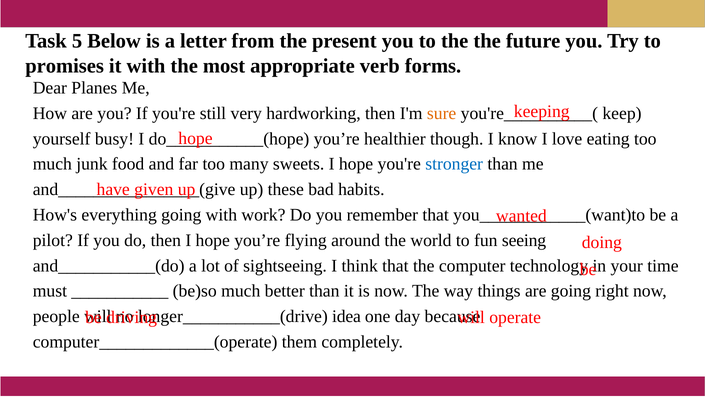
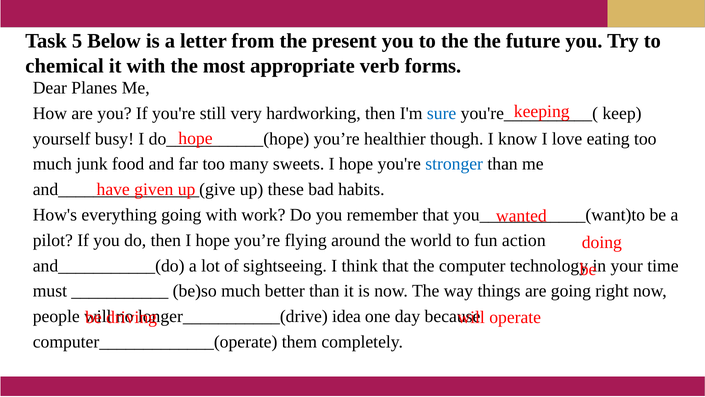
promises: promises -> chemical
sure colour: orange -> blue
seeing: seeing -> action
